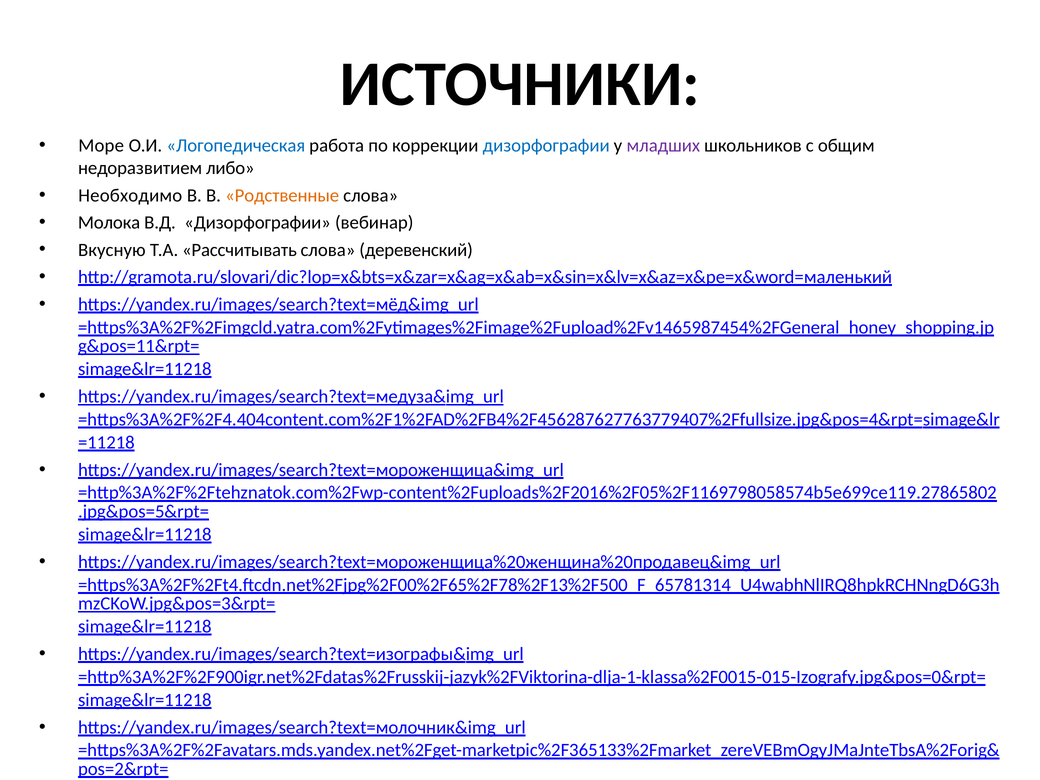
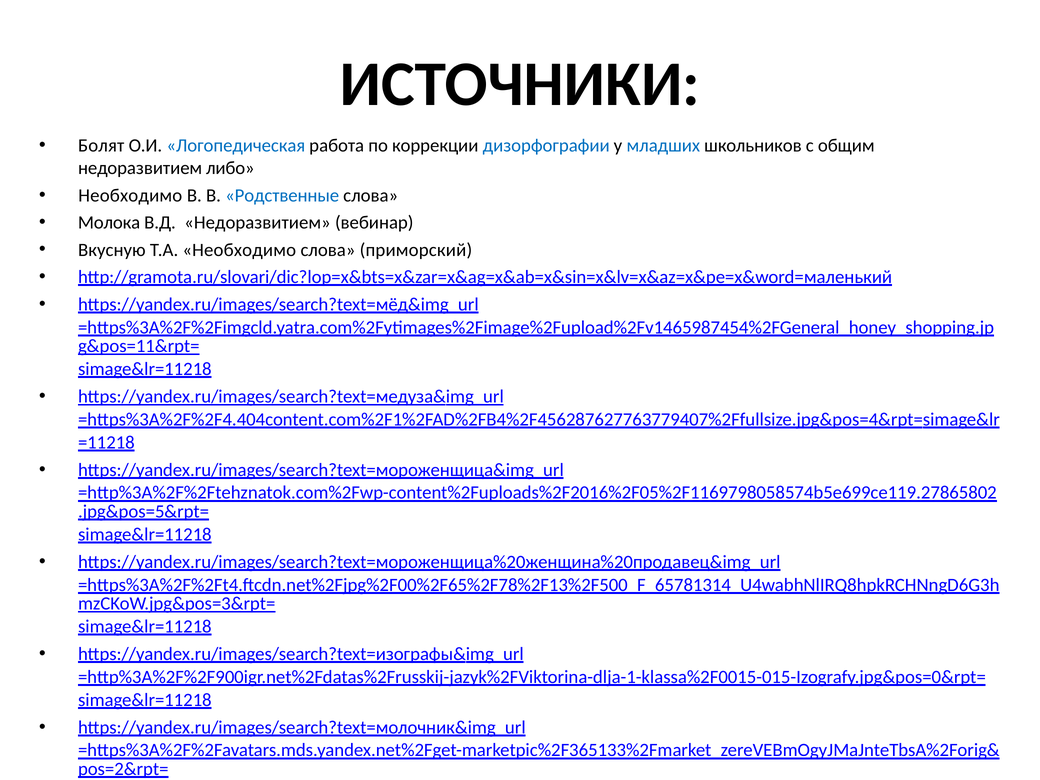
Море: Море -> Болят
младших colour: purple -> blue
Родственные colour: orange -> blue
В.Д Дизорфографии: Дизорфографии -> Недоразвитием
Т.А Рассчитывать: Рассчитывать -> Необходимо
деревенский: деревенский -> приморский
